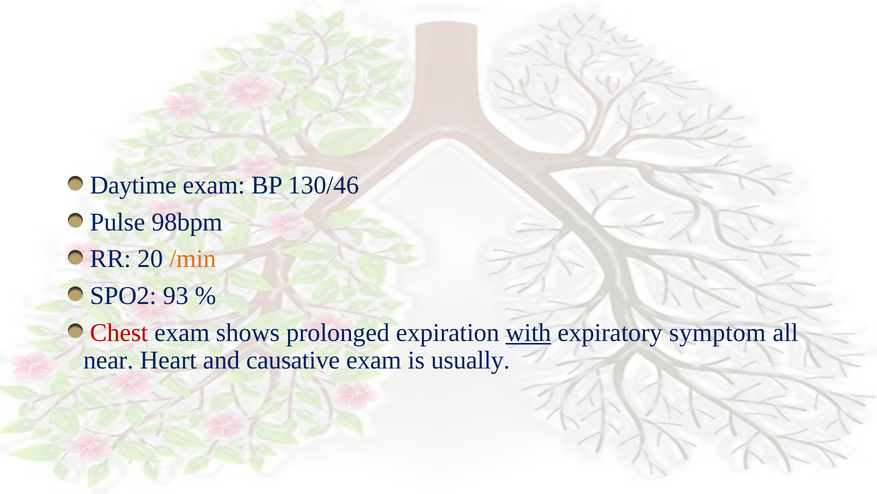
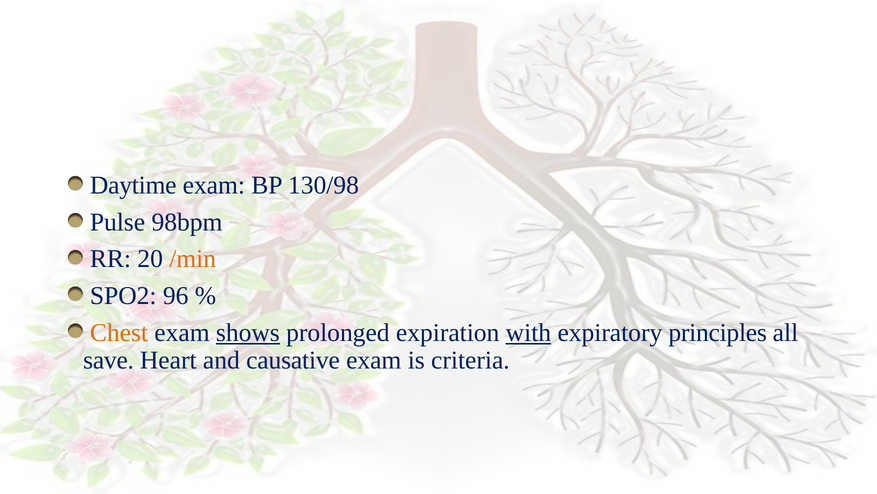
130/46: 130/46 -> 130/98
93: 93 -> 96
Chest colour: red -> orange
shows underline: none -> present
symptom: symptom -> principles
near: near -> save
usually: usually -> criteria
